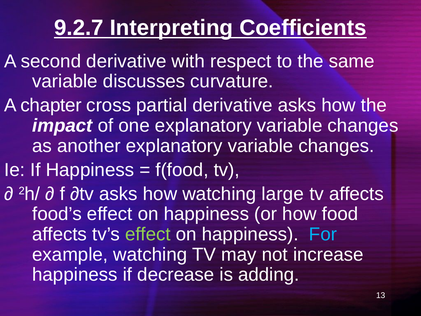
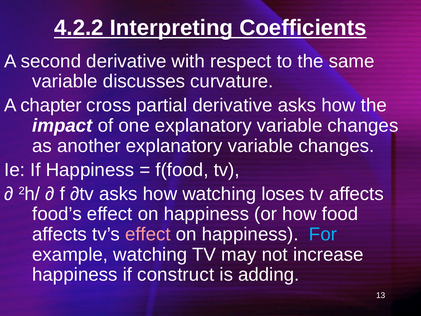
9.2.7: 9.2.7 -> 4.2.2
large: large -> loses
effect at (148, 234) colour: light green -> pink
decrease: decrease -> construct
